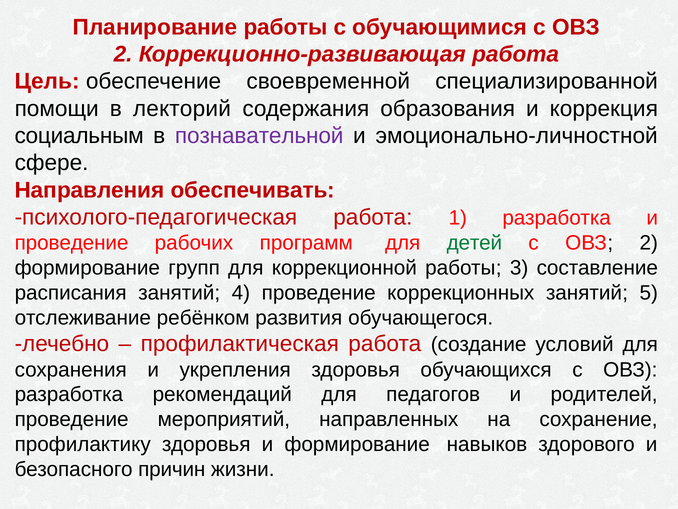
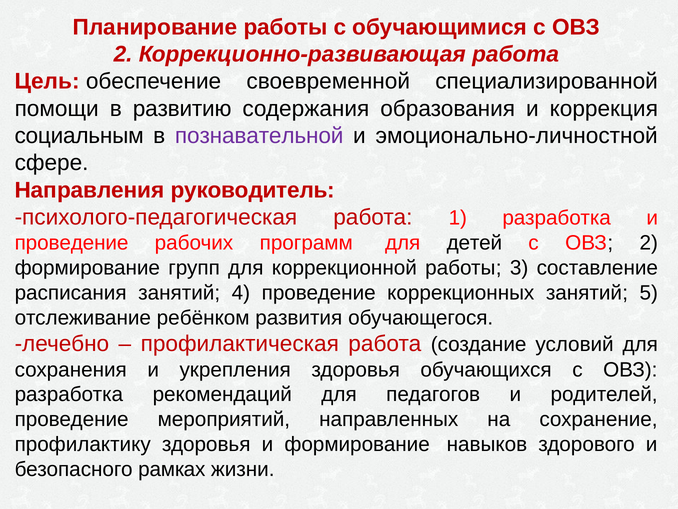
лекторий: лекторий -> развитию
обеспечивать: обеспечивать -> руководитель
детей colour: green -> black
причин: причин -> рамках
